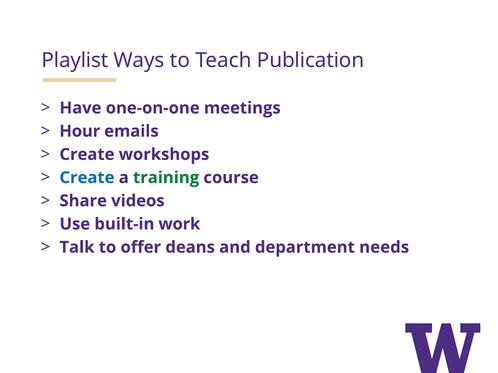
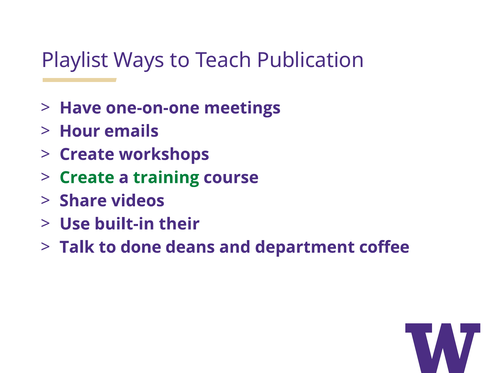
Create at (87, 178) colour: blue -> green
work: work -> their
offer: offer -> done
needs: needs -> coffee
